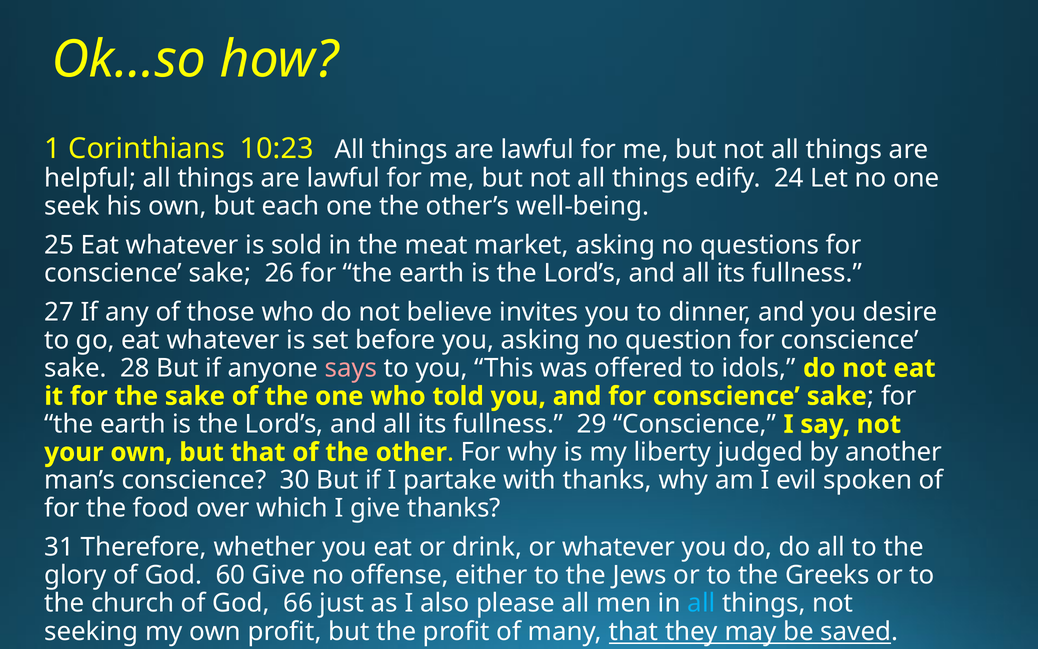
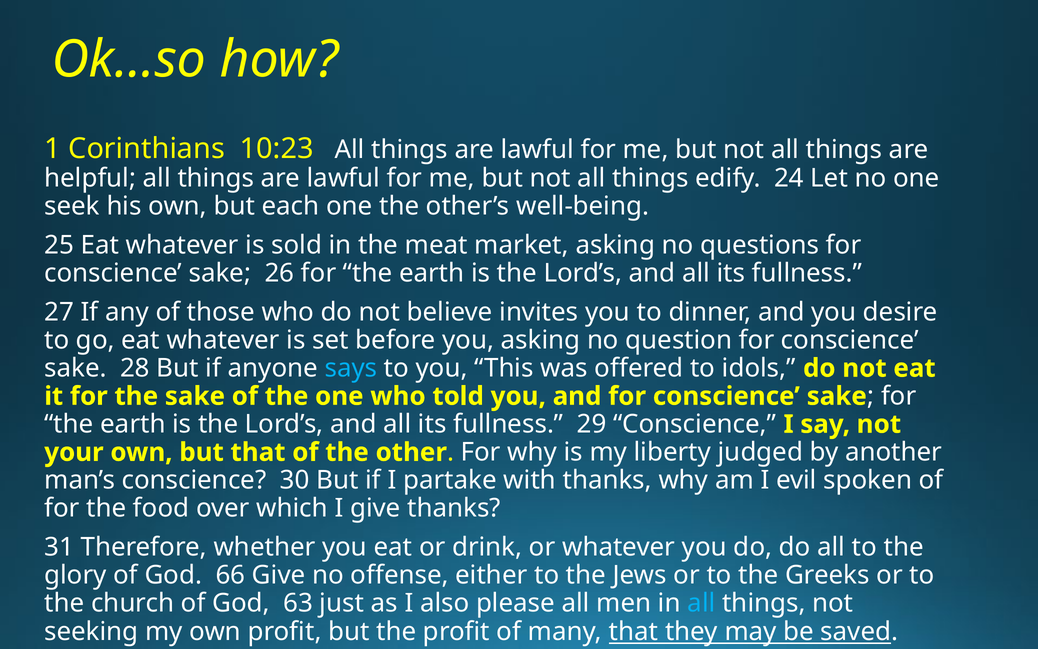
says colour: pink -> light blue
60: 60 -> 66
66: 66 -> 63
